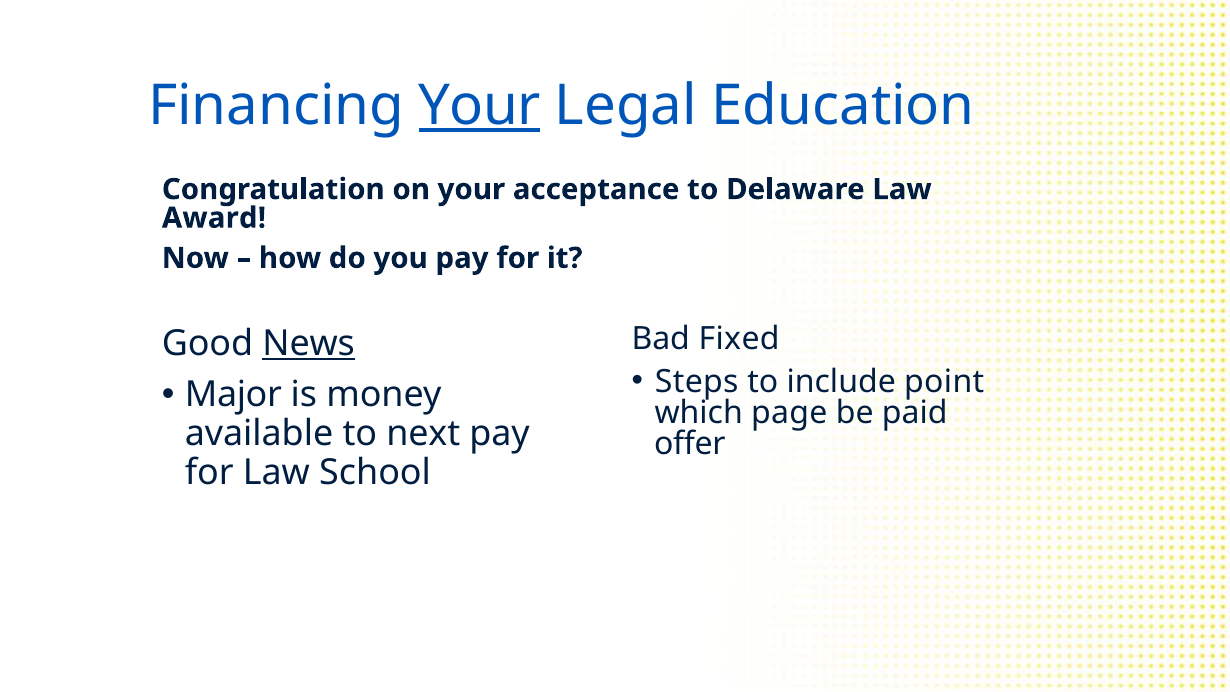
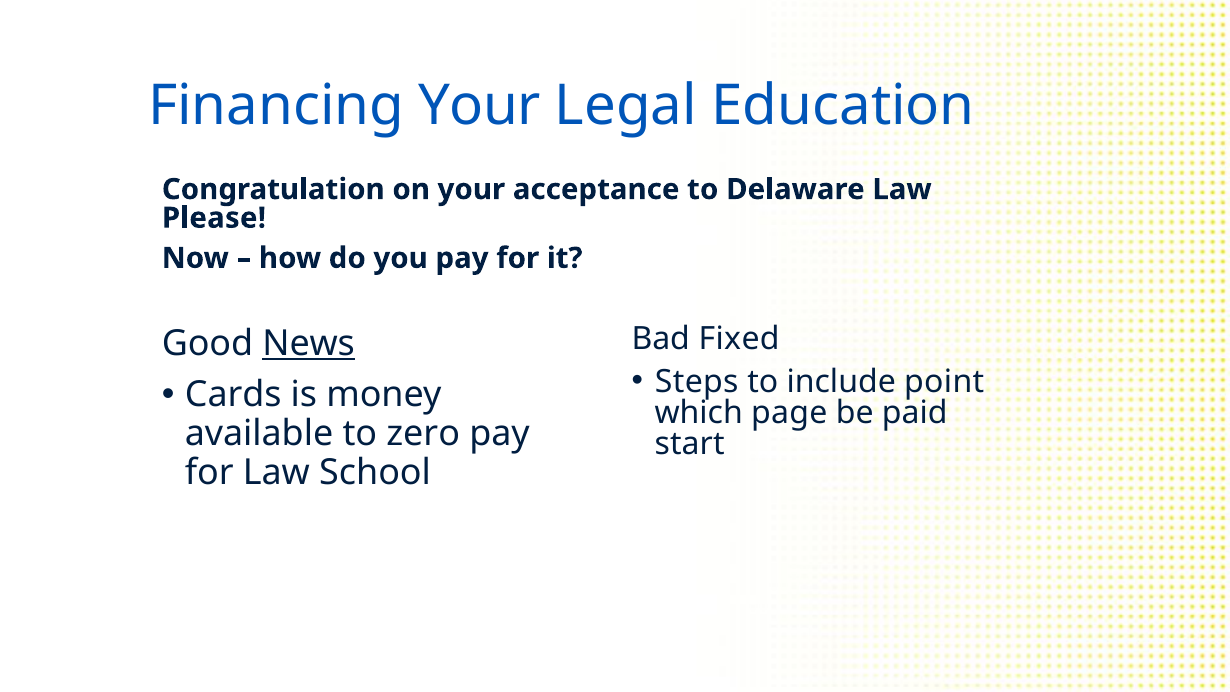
Your at (480, 106) underline: present -> none
Award: Award -> Please
Major: Major -> Cards
next: next -> zero
offer: offer -> start
